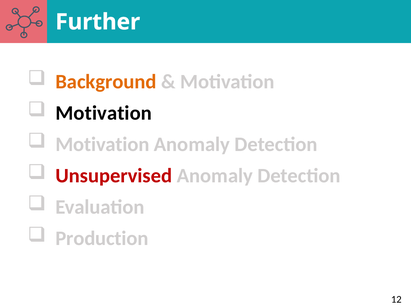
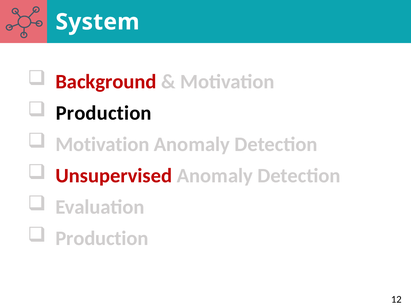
Further: Further -> System
Background colour: orange -> red
Motivation at (104, 113): Motivation -> Production
